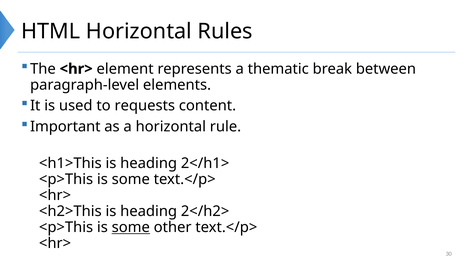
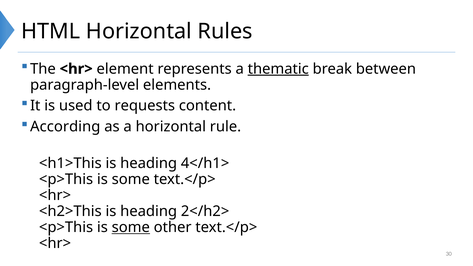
thematic underline: none -> present
Important: Important -> According
2</h1>: 2</h1> -> 4</h1>
